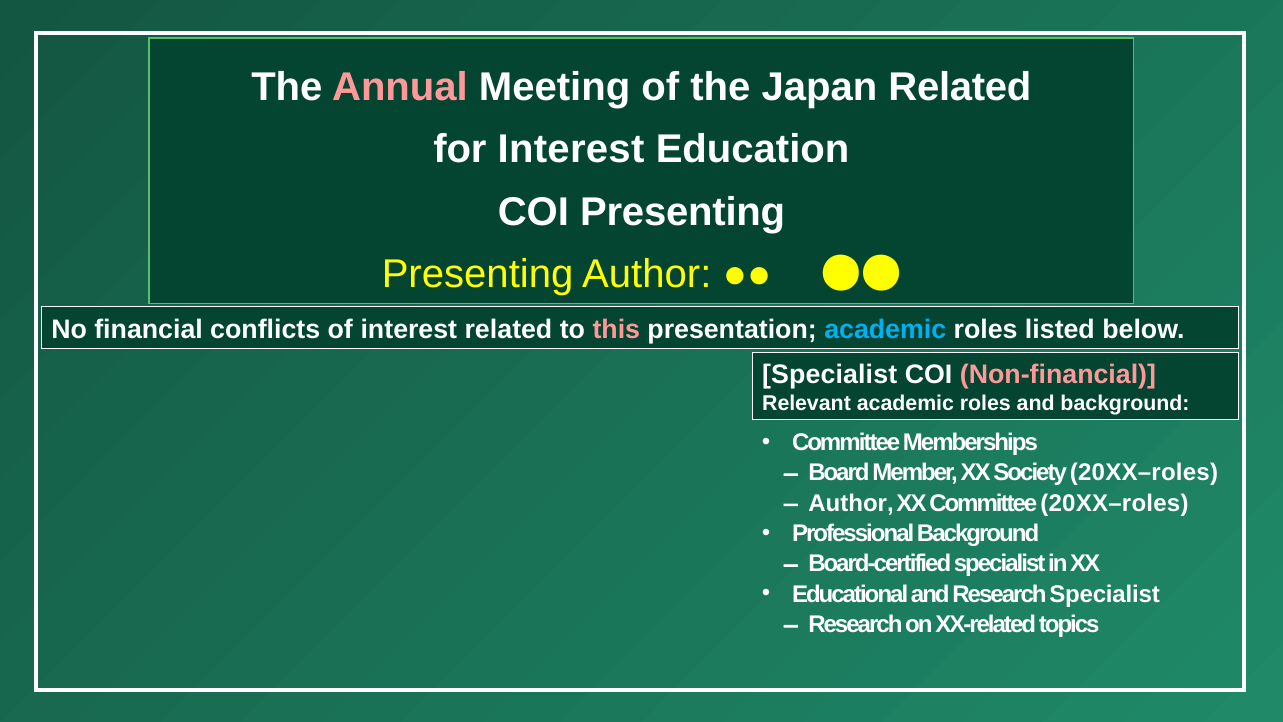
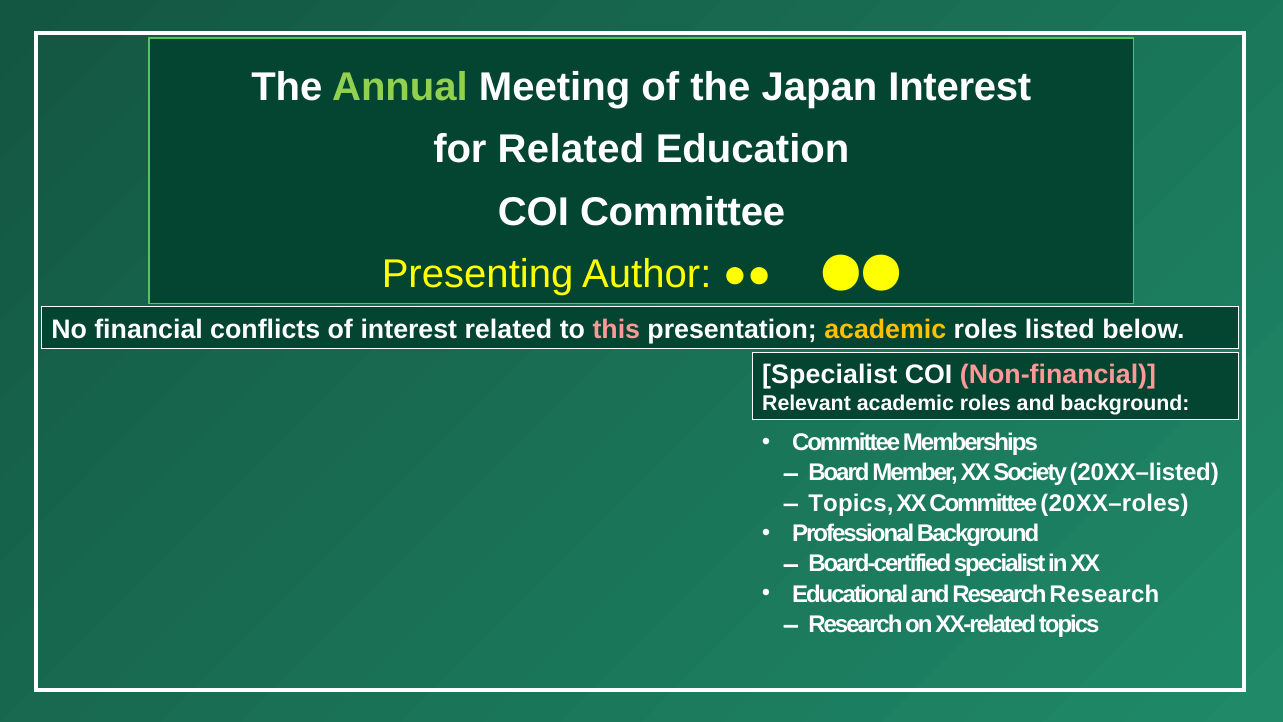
Annual colour: pink -> light green
Japan Related: Related -> Interest
for Interest: Interest -> Related
COI Presenting: Presenting -> Committee
academic at (885, 330) colour: light blue -> yellow
Society 20XX–roles: 20XX–roles -> 20XX–listed
Author at (851, 503): Author -> Topics
Research Specialist: Specialist -> Research
